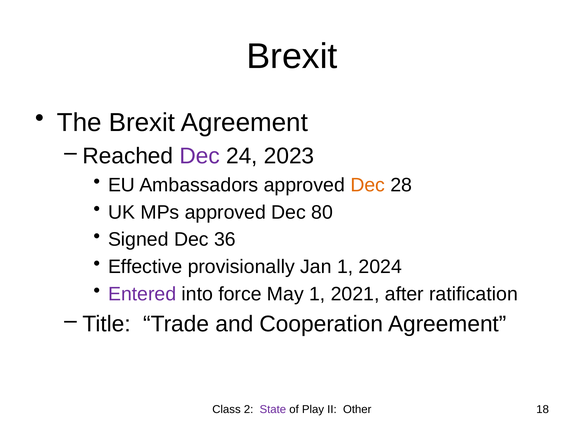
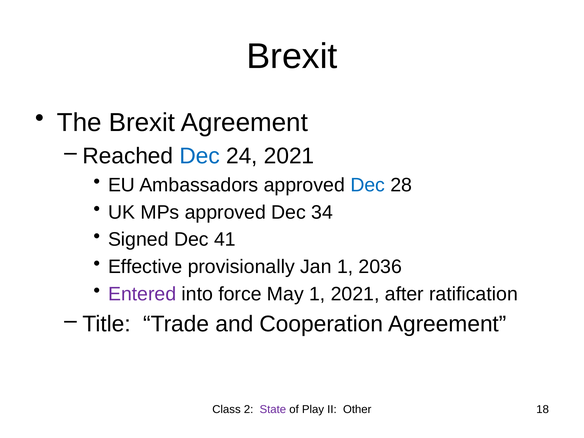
Dec at (200, 156) colour: purple -> blue
24 2023: 2023 -> 2021
Dec at (368, 185) colour: orange -> blue
80: 80 -> 34
36: 36 -> 41
2024: 2024 -> 2036
